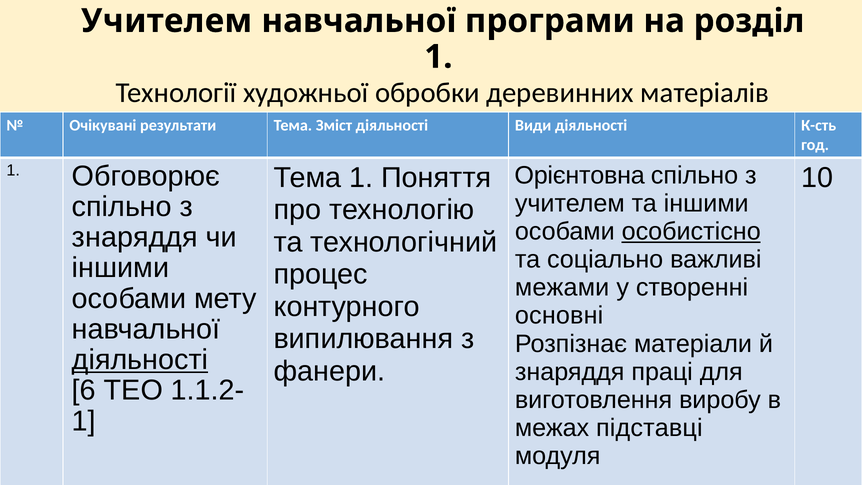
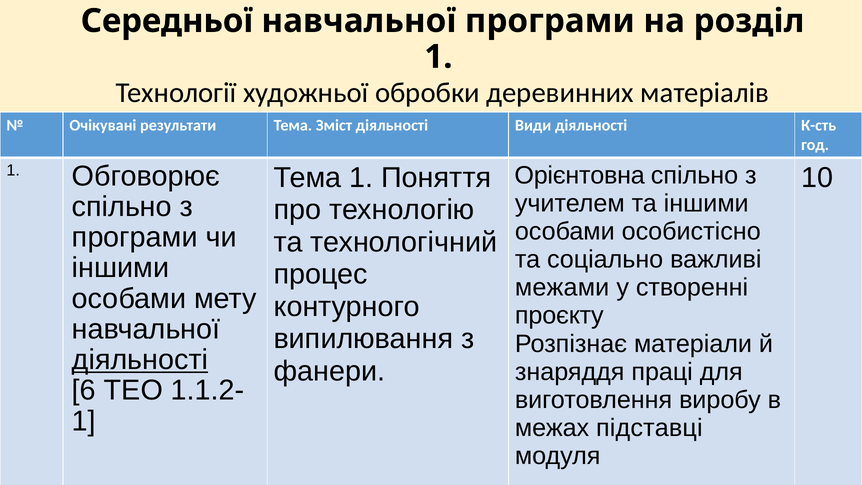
Учителем at (167, 21): Учителем -> Середньої
особистісно underline: present -> none
знаряддя at (135, 237): знаряддя -> програми
основні: основні -> проєкту
